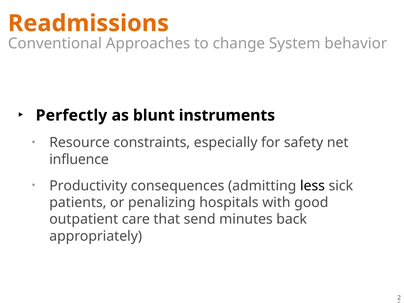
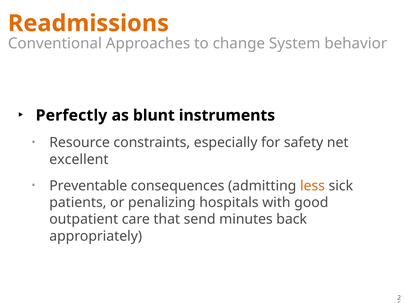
influence: influence -> excellent
Productivity: Productivity -> Preventable
less colour: black -> orange
